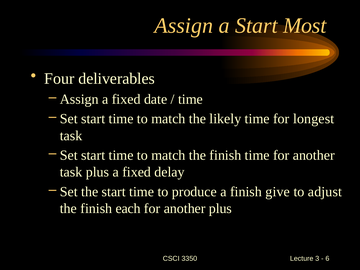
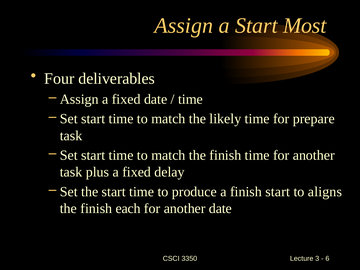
longest: longest -> prepare
finish give: give -> start
adjust: adjust -> aligns
another plus: plus -> date
